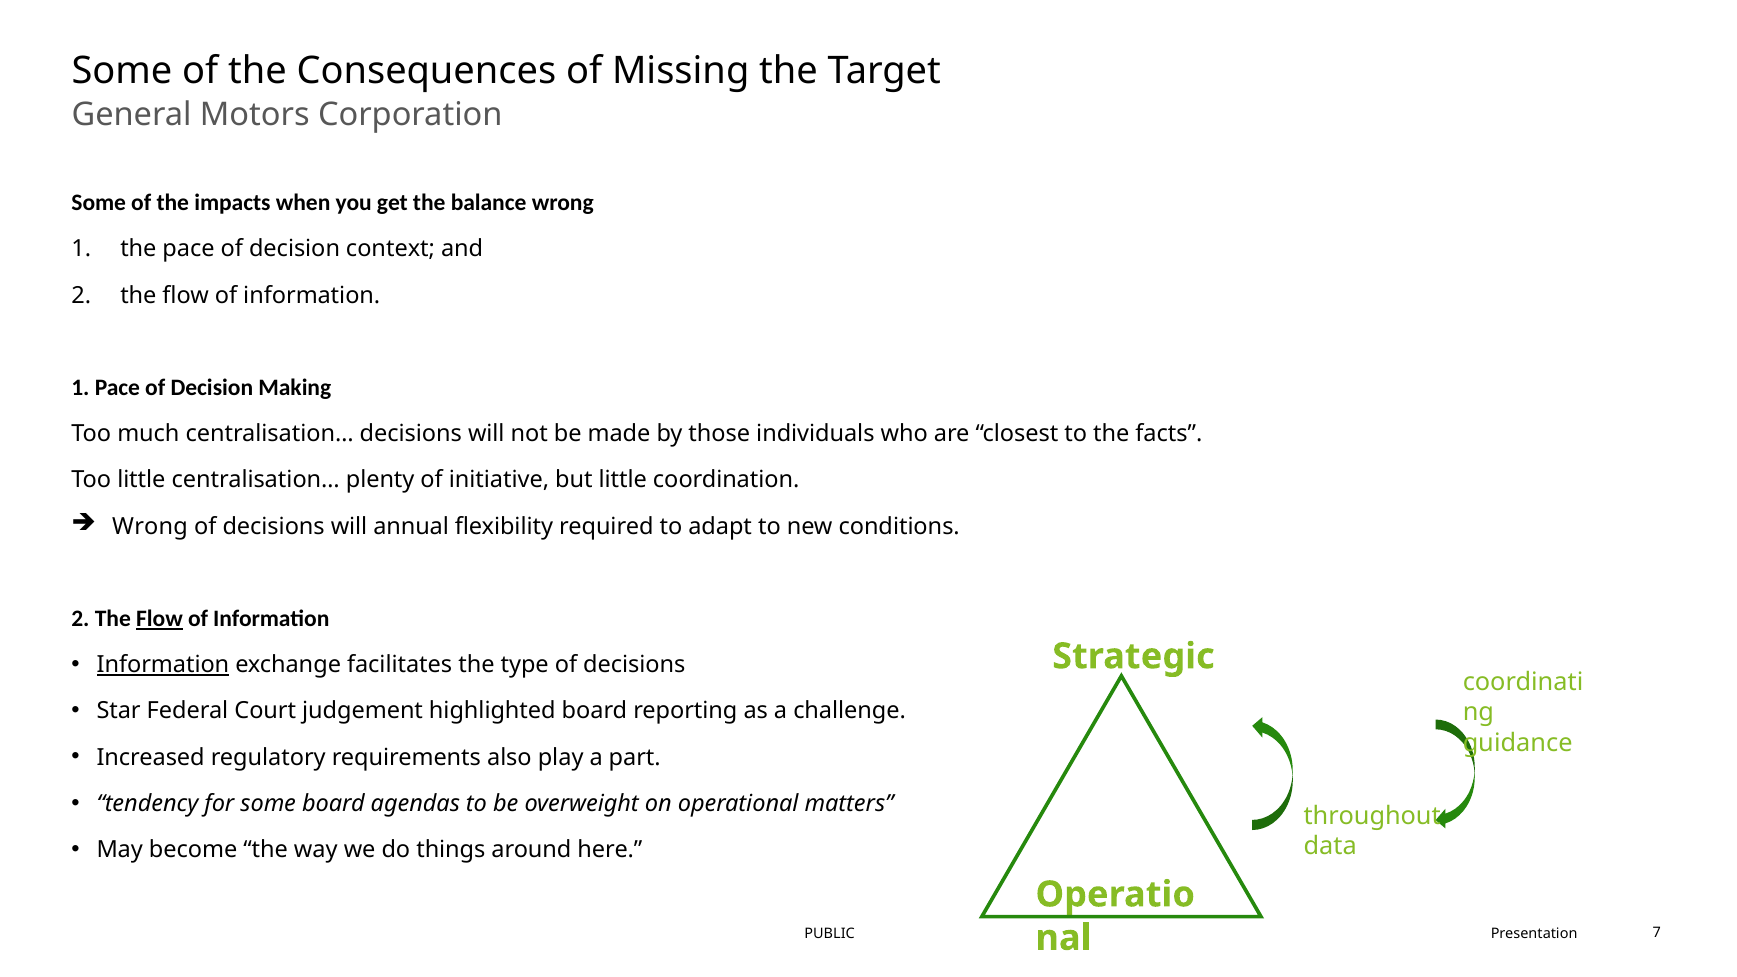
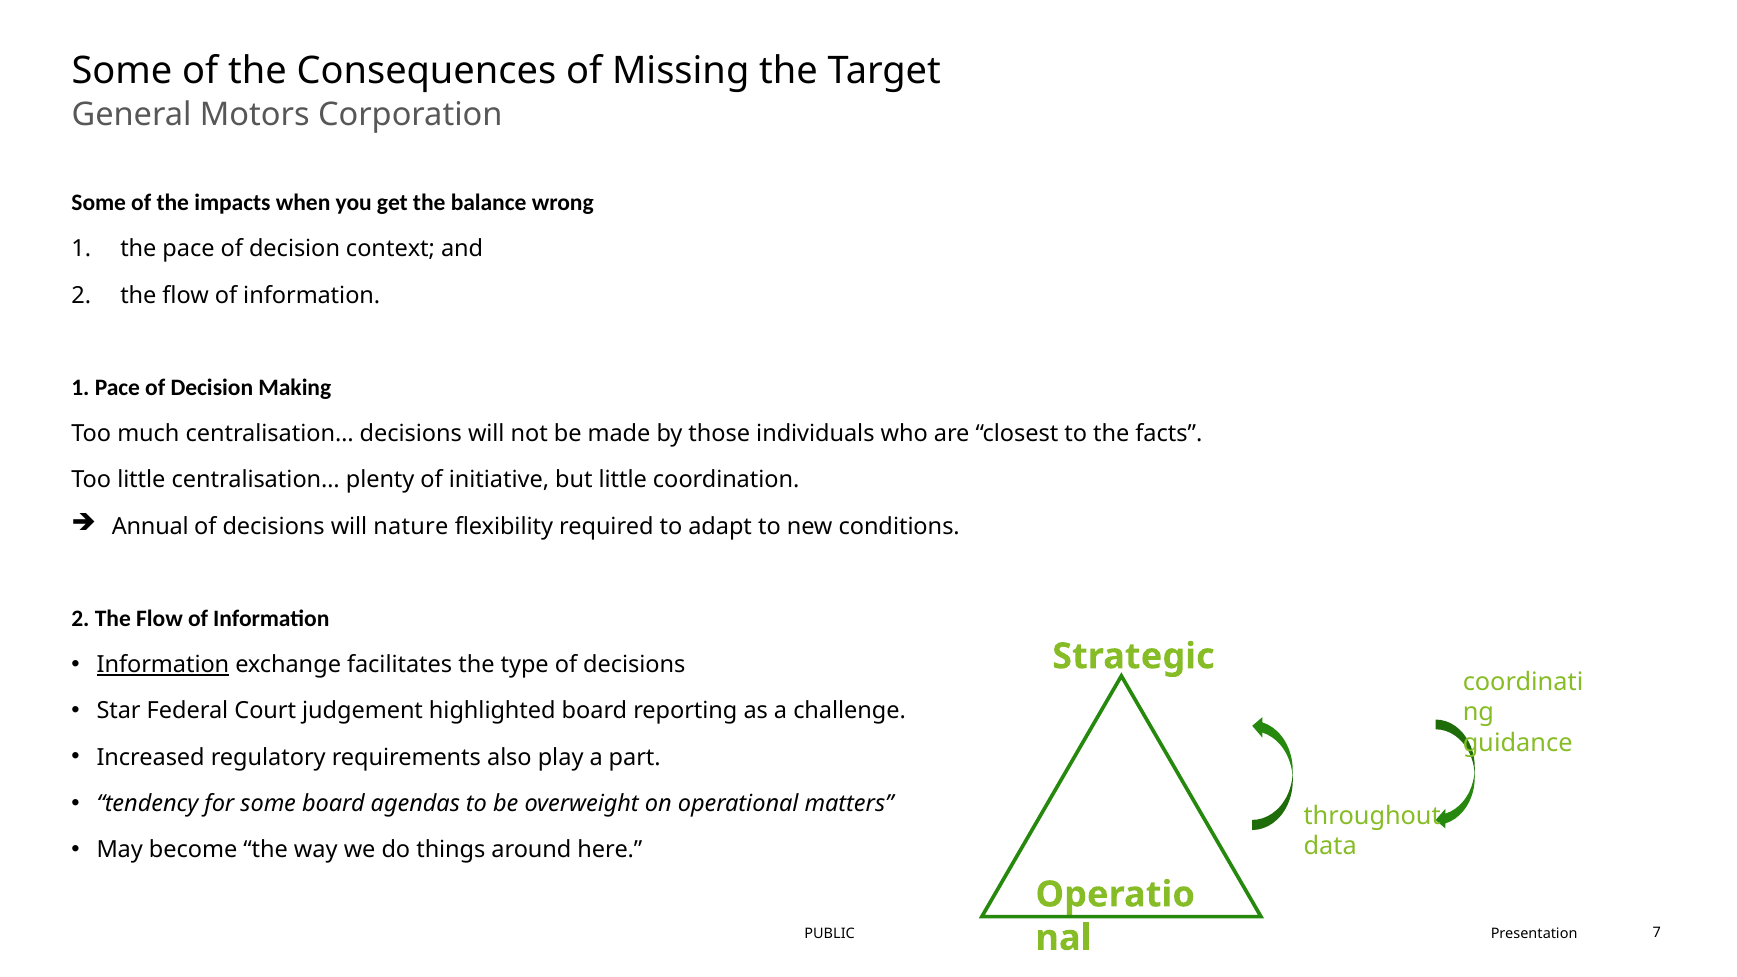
Wrong at (150, 526): Wrong -> Annual
annual: annual -> nature
Flow at (159, 619) underline: present -> none
